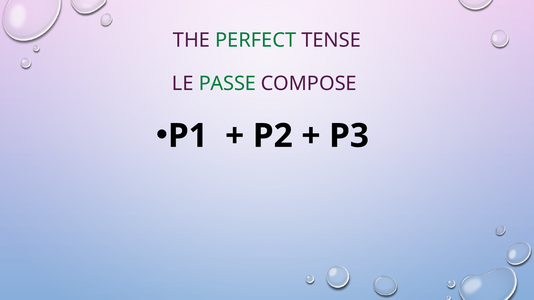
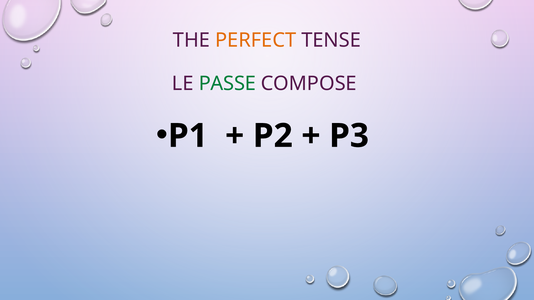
PERFECT colour: green -> orange
